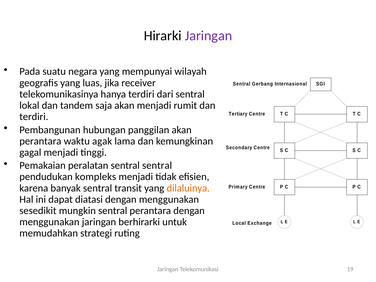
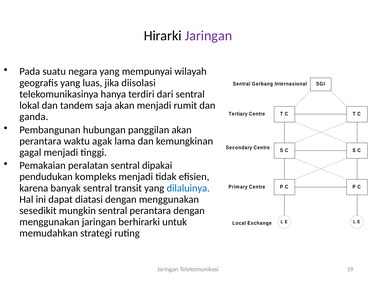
receiver: receiver -> diisolasi
terdiri at (34, 117): terdiri -> ganda
sentral sentral: sentral -> dipakai
dilaluinya colour: orange -> blue
